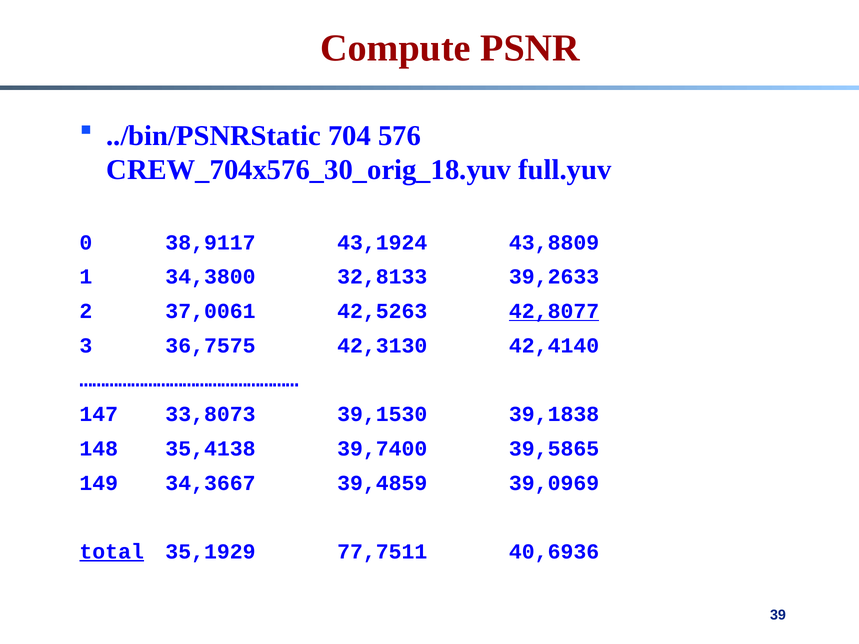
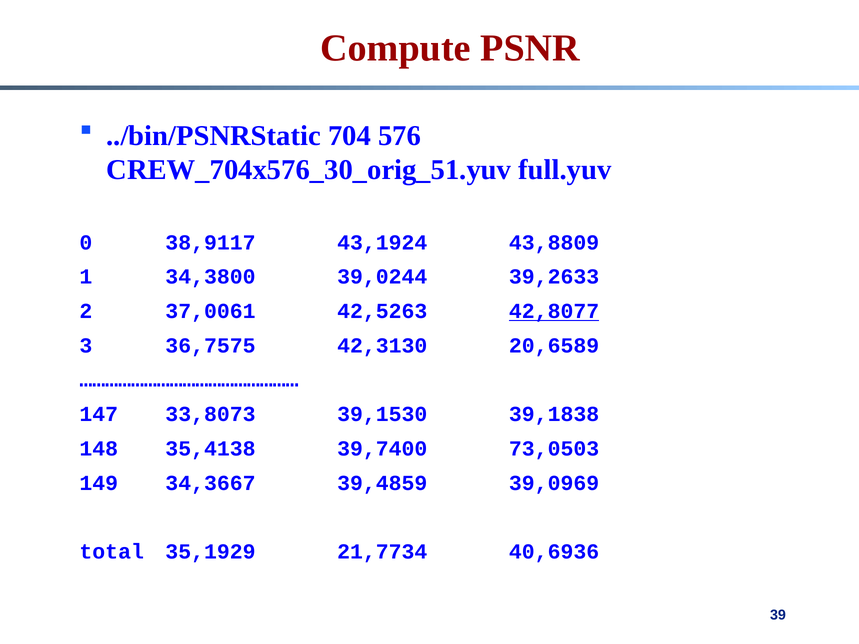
CREW_704x576_30_orig_18.yuv: CREW_704x576_30_orig_18.yuv -> CREW_704x576_30_orig_51.yuv
32,8133: 32,8133 -> 39,0244
42,4140: 42,4140 -> 20,6589
39,5865: 39,5865 -> 73,0503
total underline: present -> none
77,7511: 77,7511 -> 21,7734
